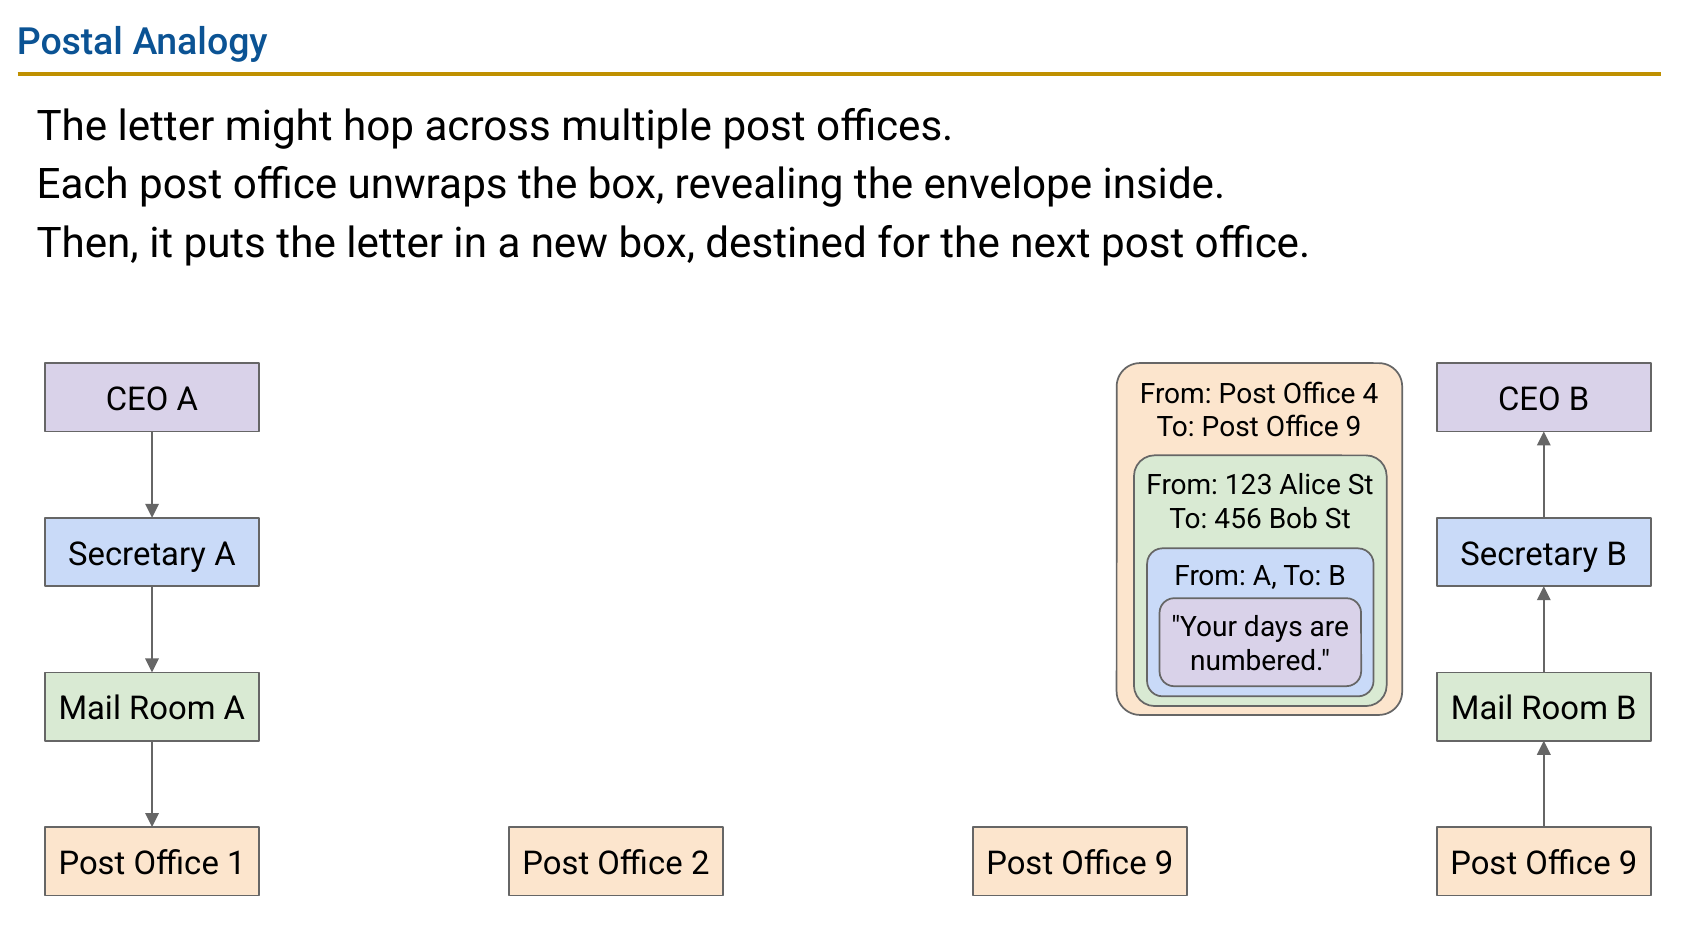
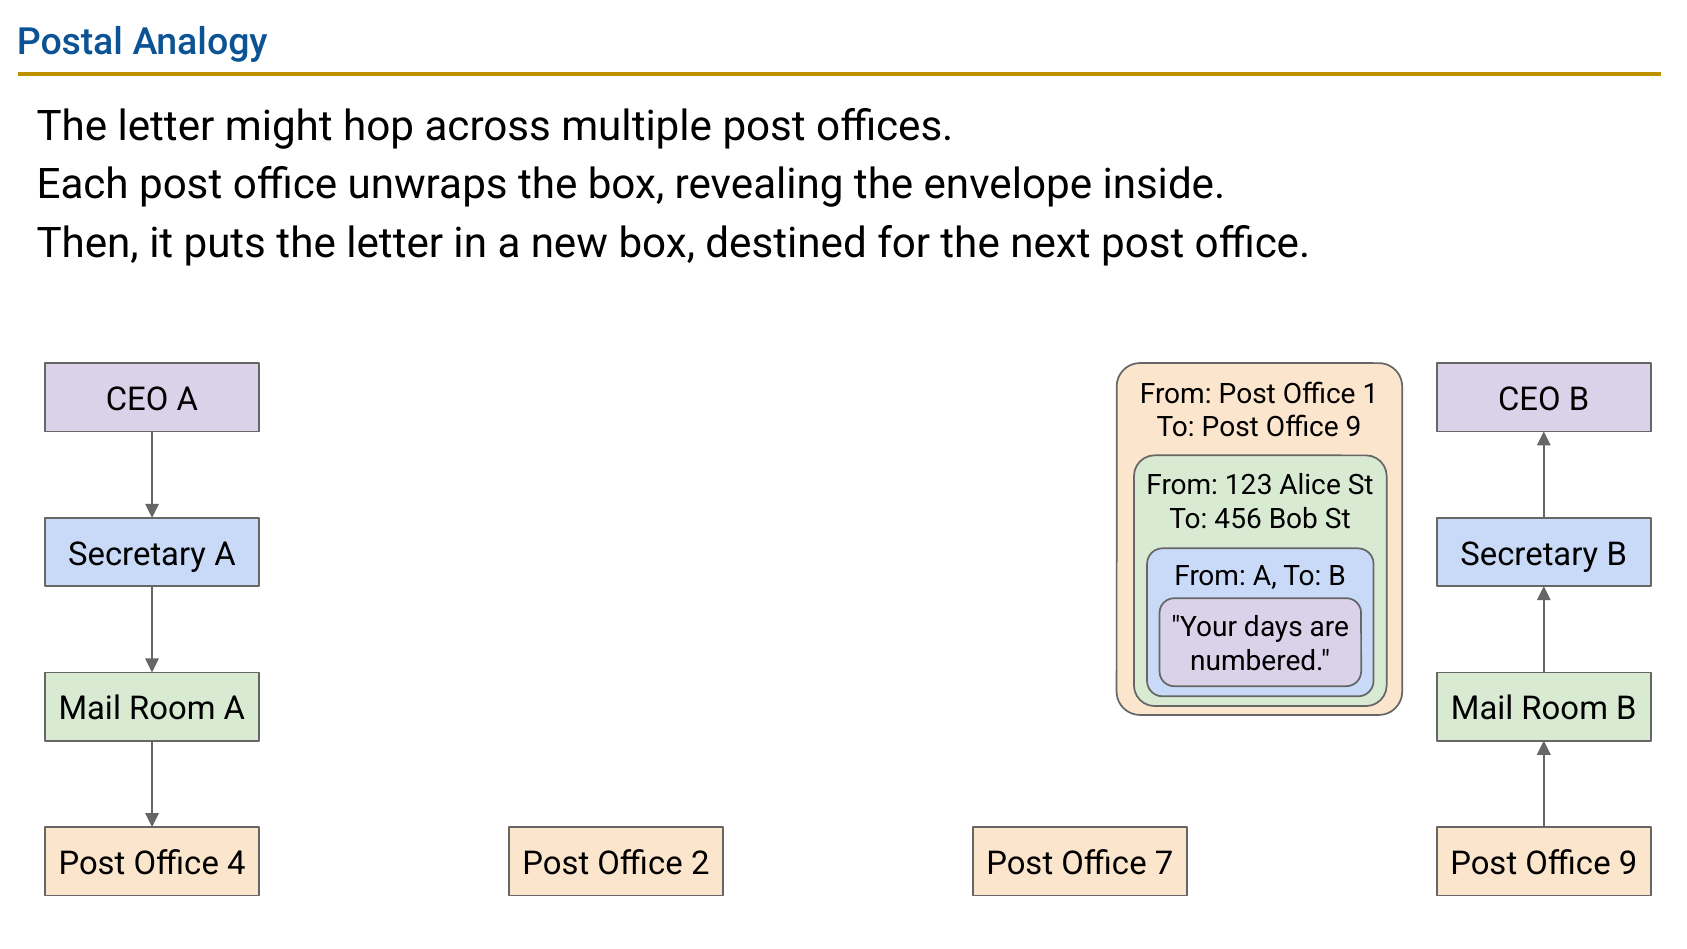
4: 4 -> 1
1: 1 -> 4
9 at (1164, 864): 9 -> 7
